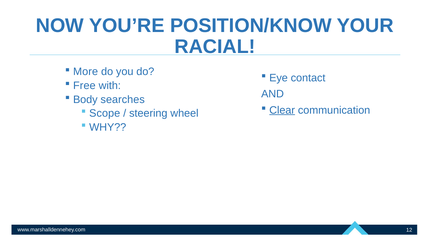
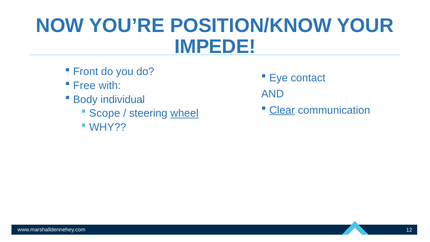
RACIAL: RACIAL -> IMPEDE
More: More -> Front
searches: searches -> individual
wheel underline: none -> present
